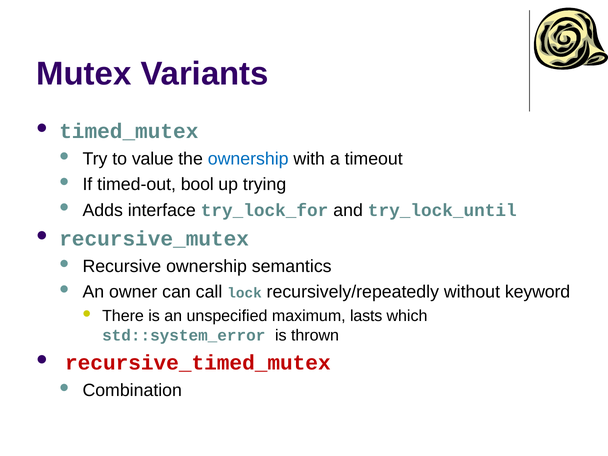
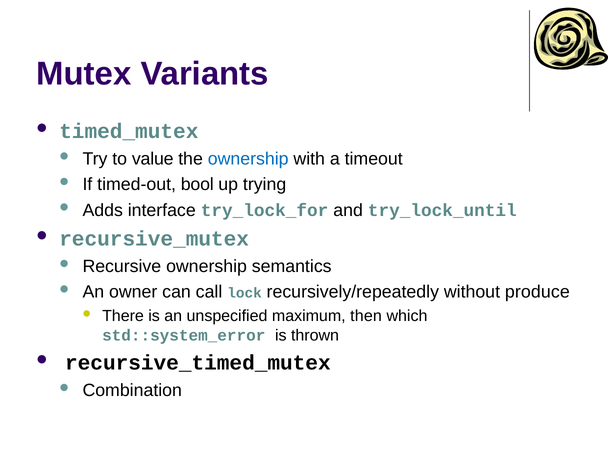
keyword: keyword -> produce
lasts: lasts -> then
recursive_timed_mutex colour: red -> black
